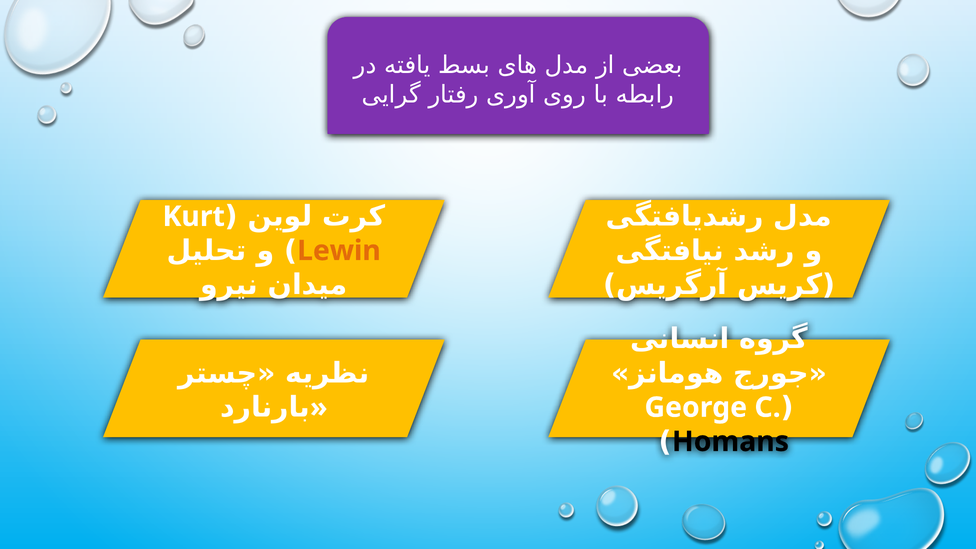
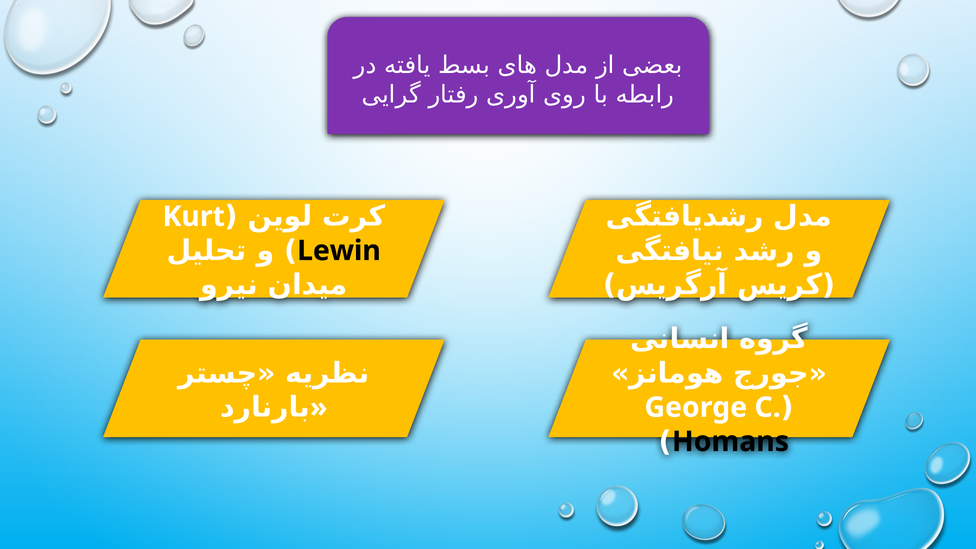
Lewin colour: orange -> black
